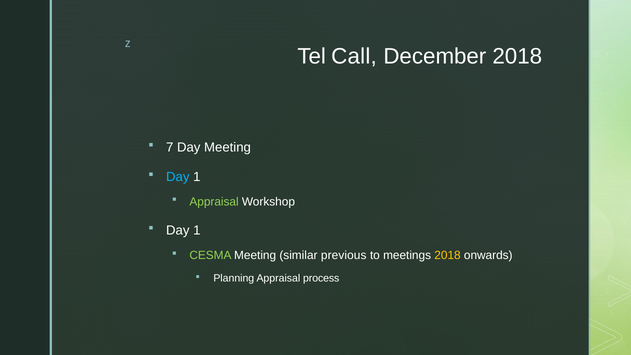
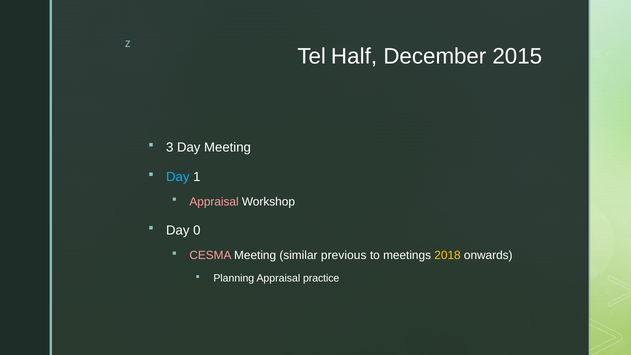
Call: Call -> Half
December 2018: 2018 -> 2015
7: 7 -> 3
Appraisal at (214, 202) colour: light green -> pink
1 at (197, 230): 1 -> 0
CESMA colour: light green -> pink
process: process -> practice
